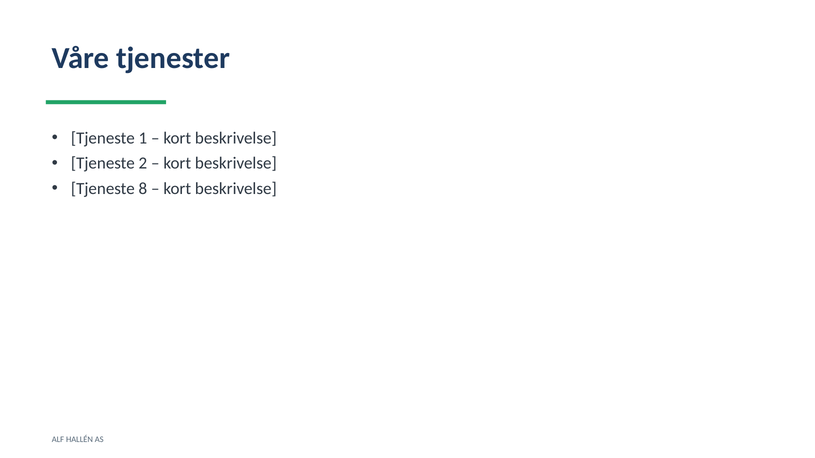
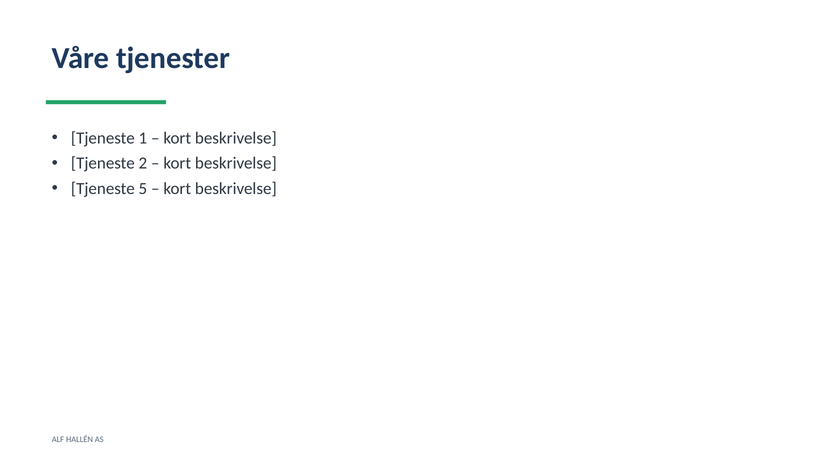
8: 8 -> 5
